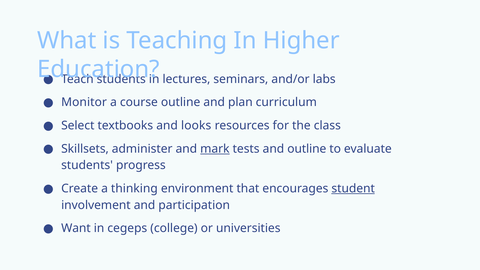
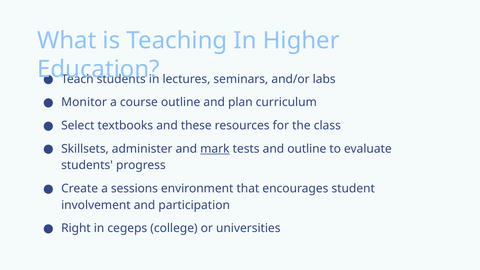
looks: looks -> these
thinking: thinking -> sessions
student underline: present -> none
Want: Want -> Right
